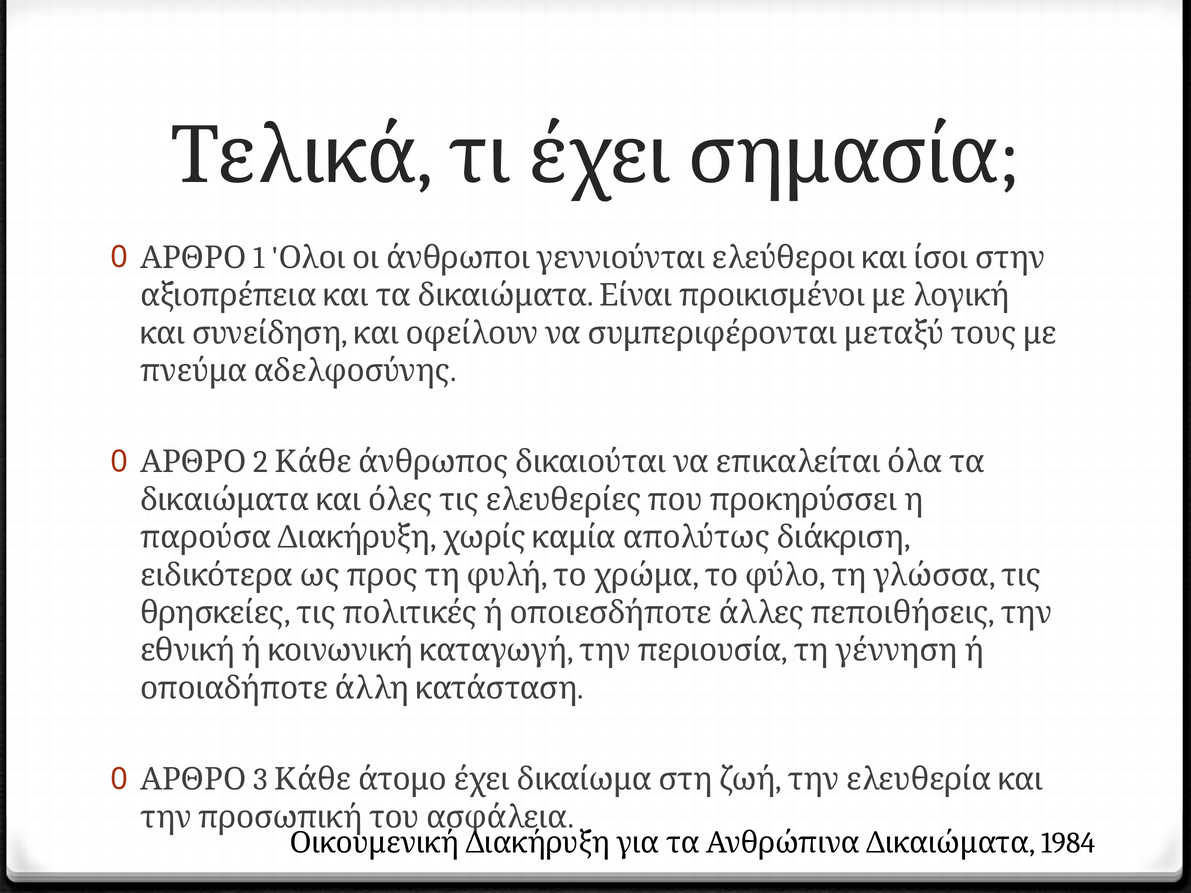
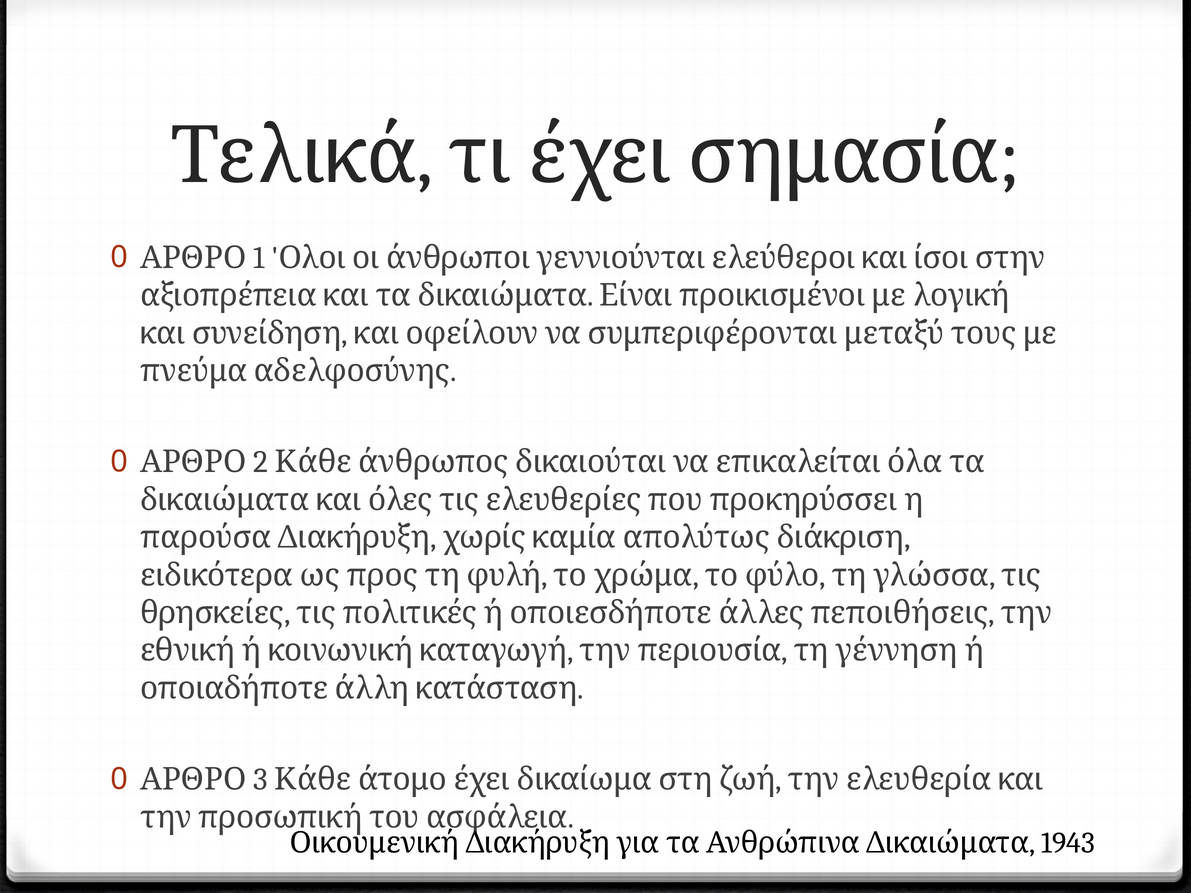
1984: 1984 -> 1943
